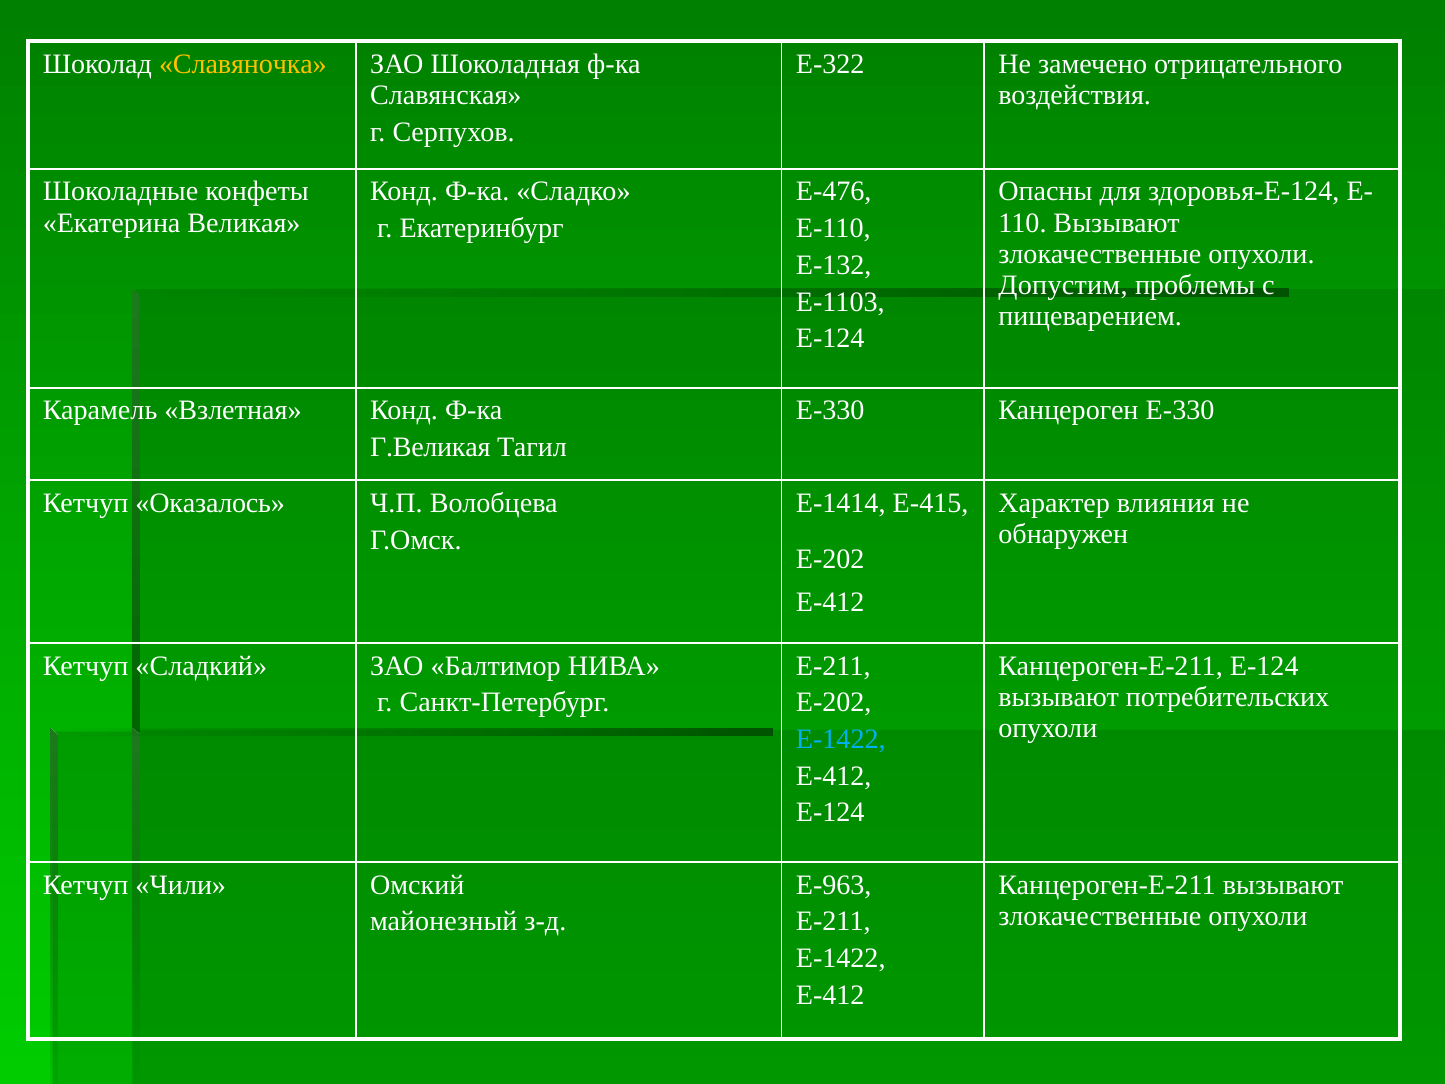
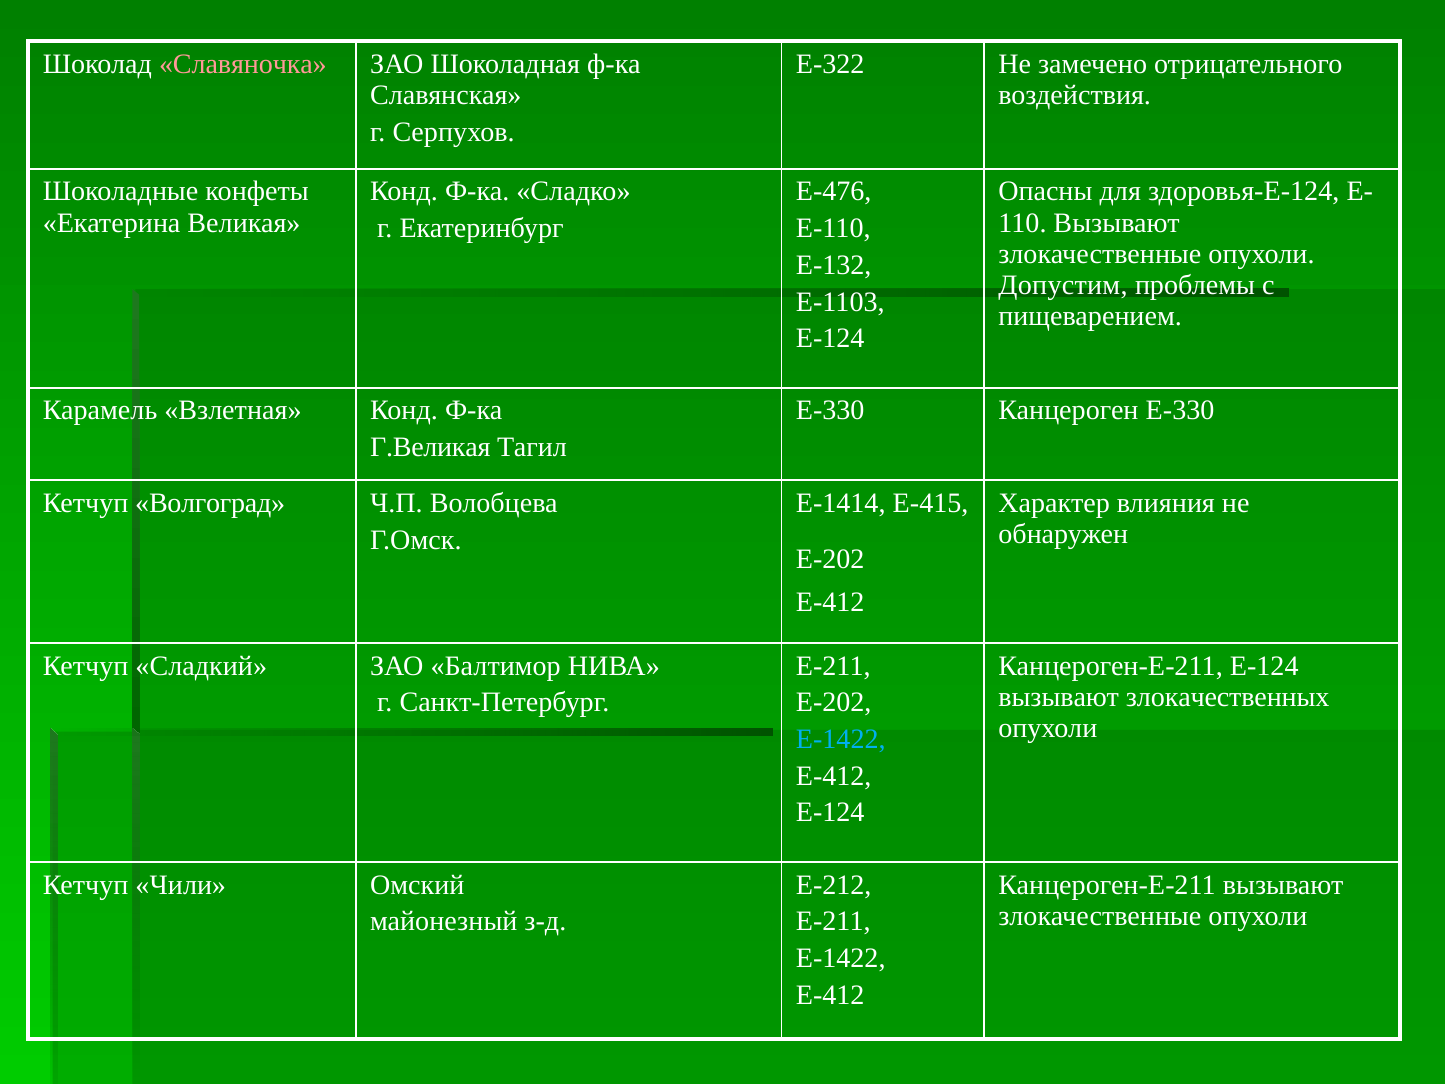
Славяночка colour: yellow -> pink
Оказалось: Оказалось -> Волгоград
потребительских: потребительских -> злокачественных
Е-963: Е-963 -> Е-212
